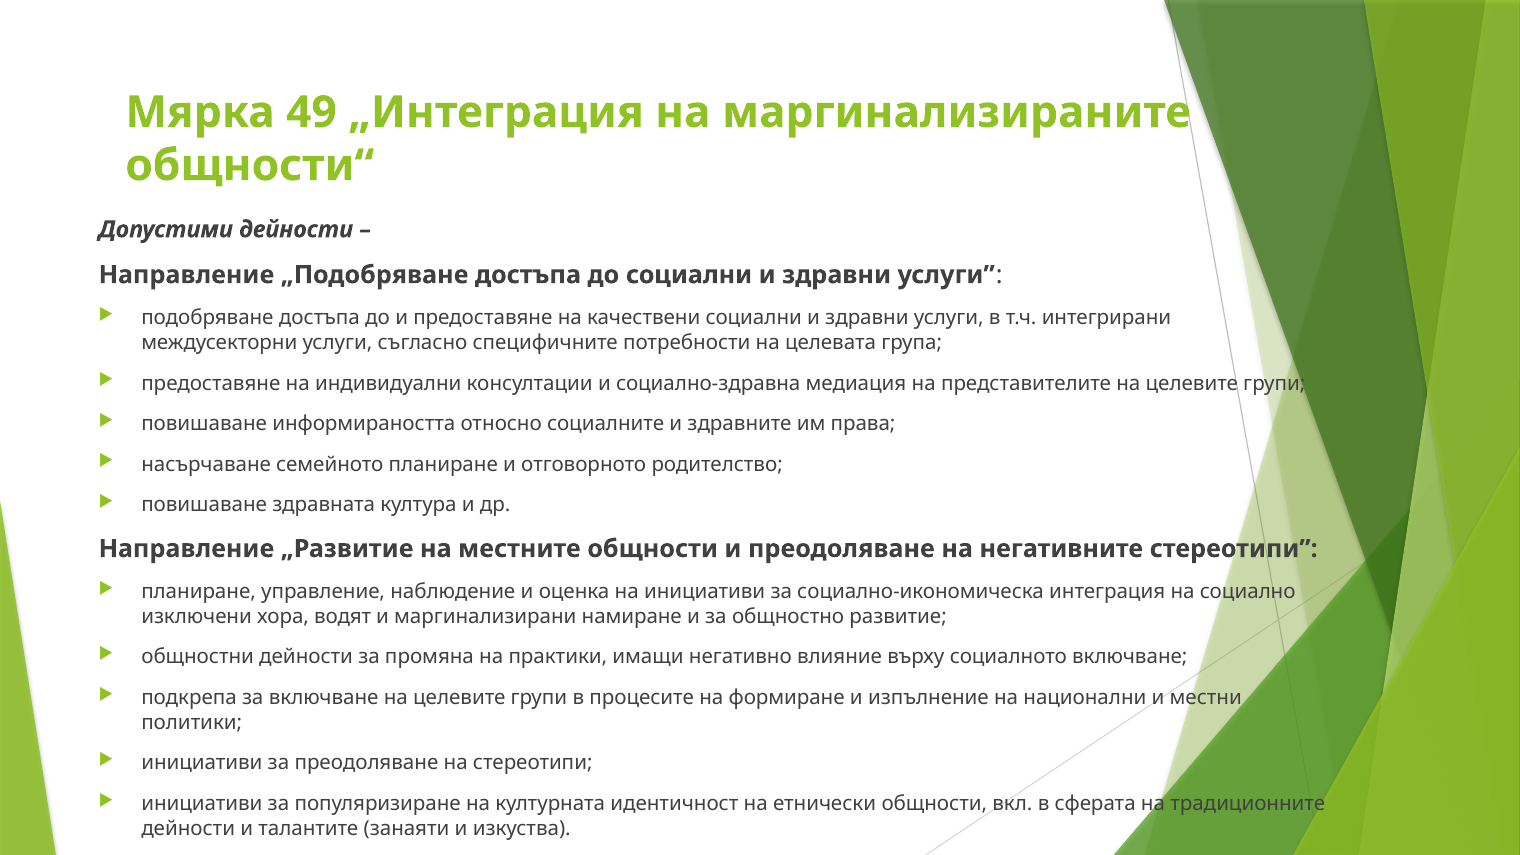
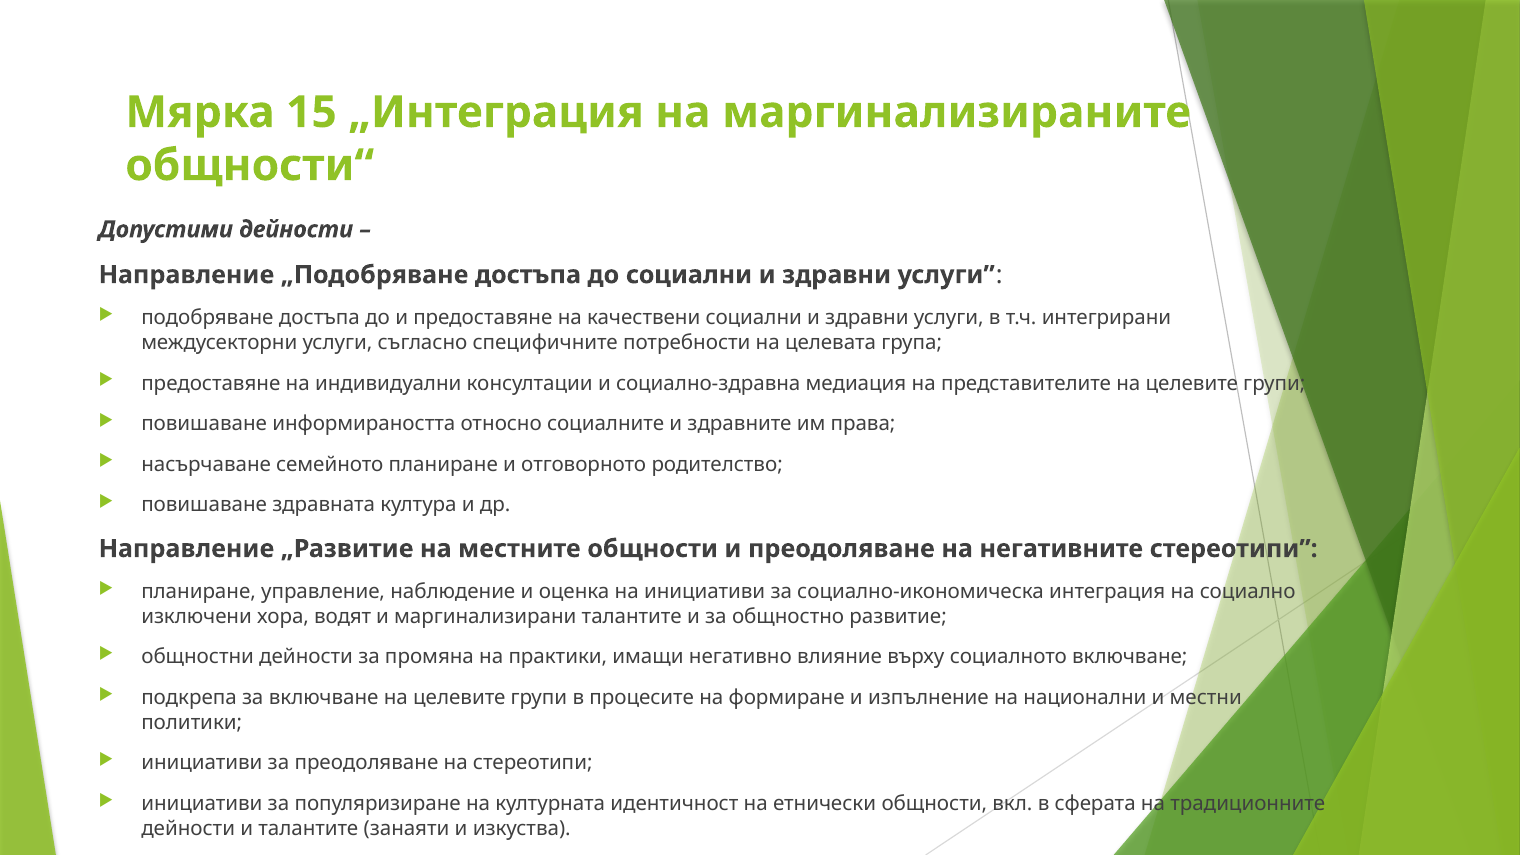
49: 49 -> 15
маргинализирани намиране: намиране -> талантите
